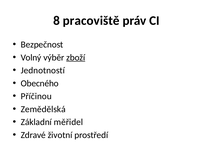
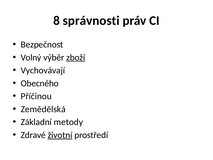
pracoviště: pracoviště -> správnosti
Jednotností: Jednotností -> Vychovávají
měřidel: měřidel -> metody
životní underline: none -> present
